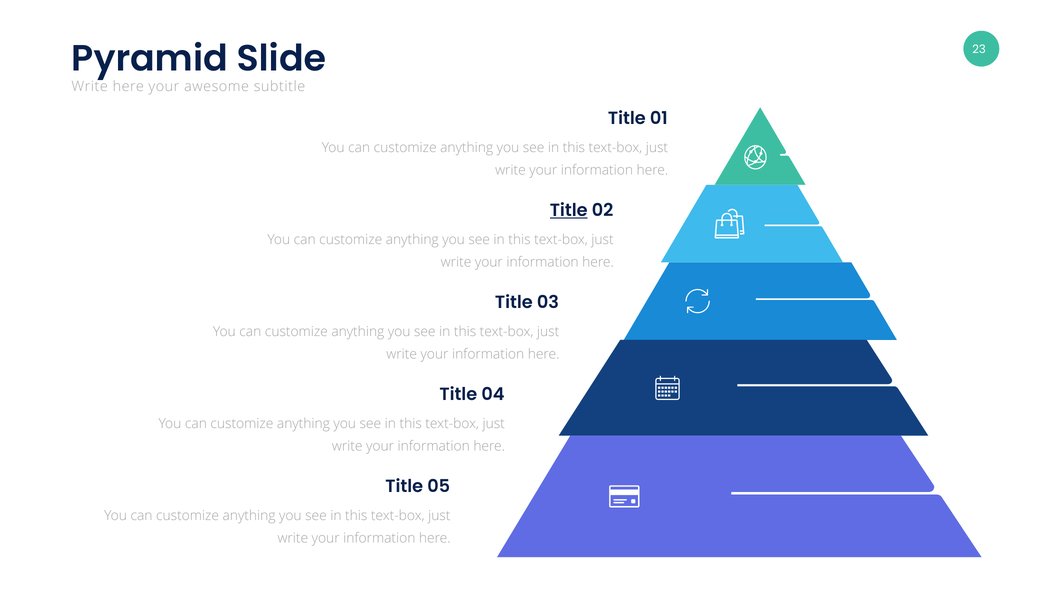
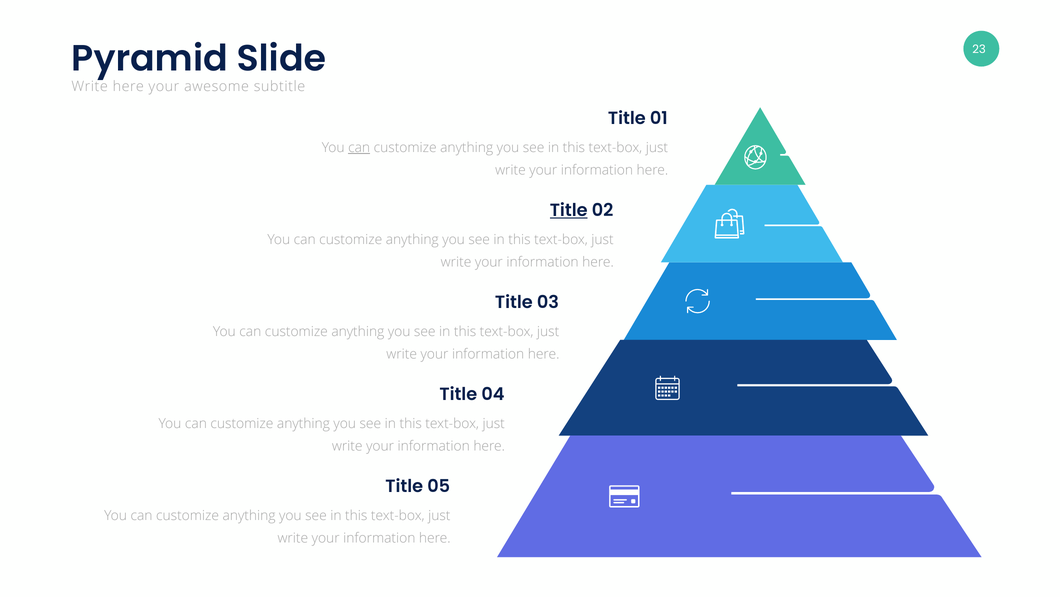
can at (359, 147) underline: none -> present
